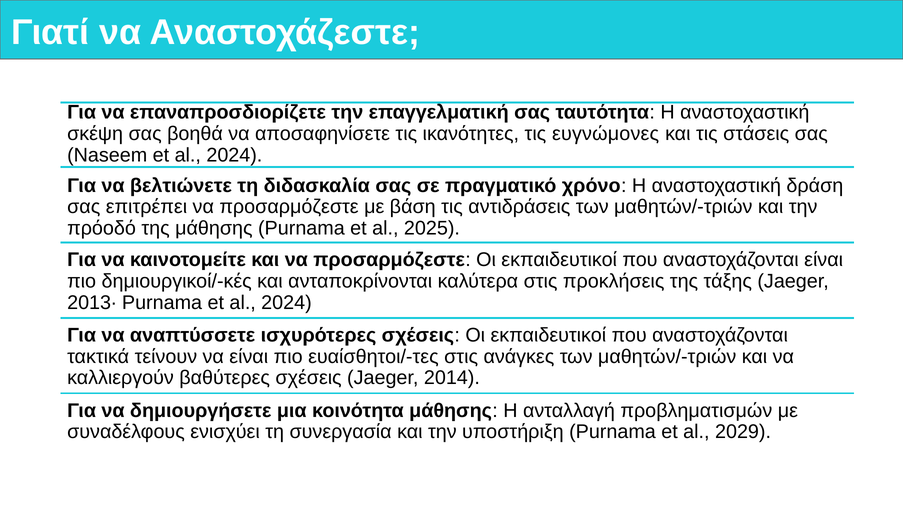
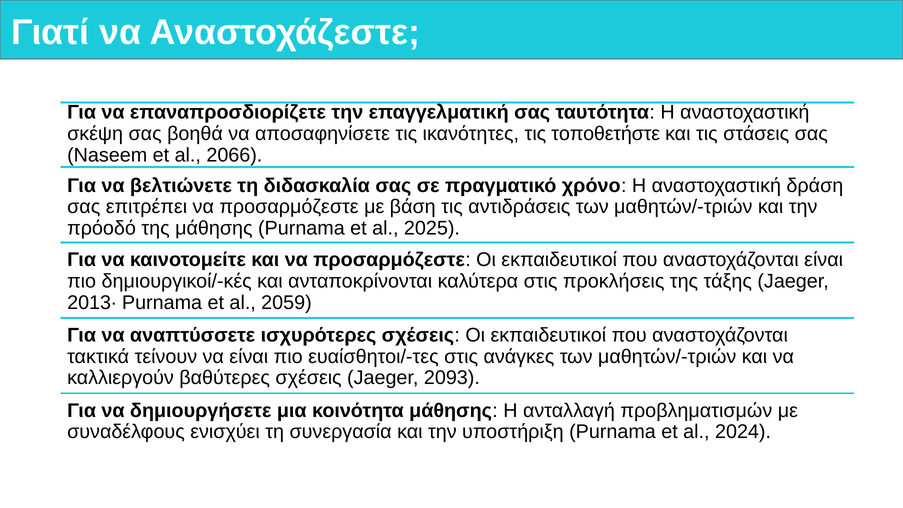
ευγνώμονες: ευγνώμονες -> τοποθετήστε
Naseem et al 2024: 2024 -> 2066
Purnama et al 2024: 2024 -> 2059
2014: 2014 -> 2093
2029: 2029 -> 2024
